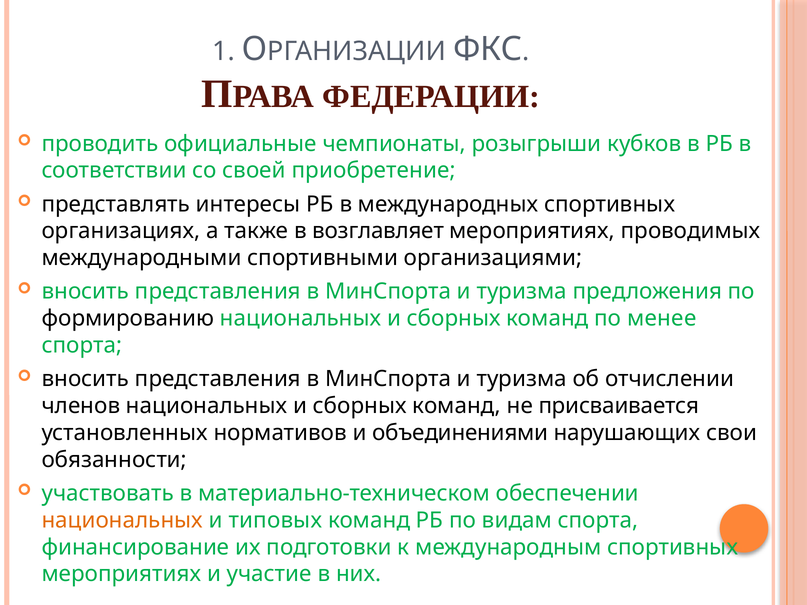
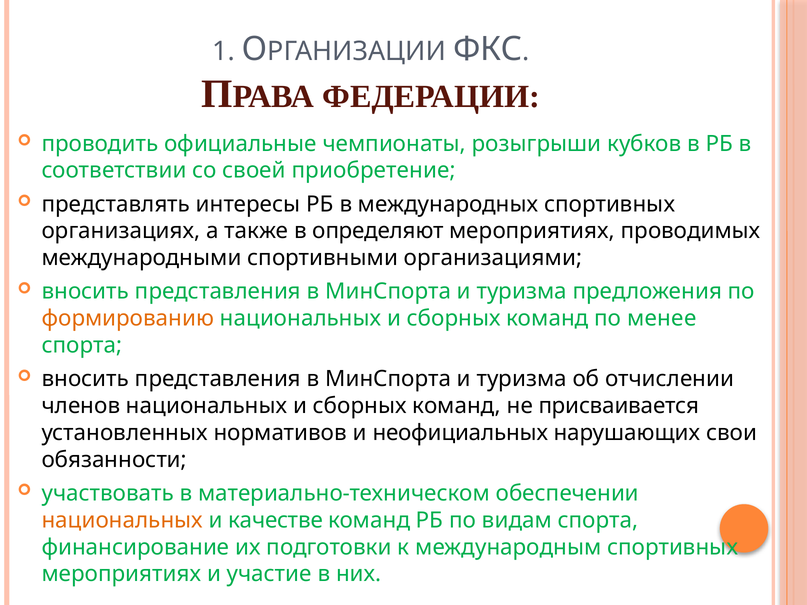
возглавляет: возглавляет -> определяют
формированию colour: black -> orange
объединениями: объединениями -> неофициальных
типовых: типовых -> качестве
